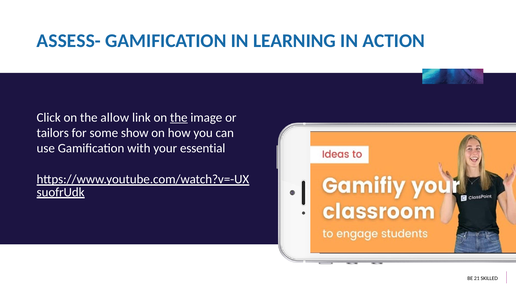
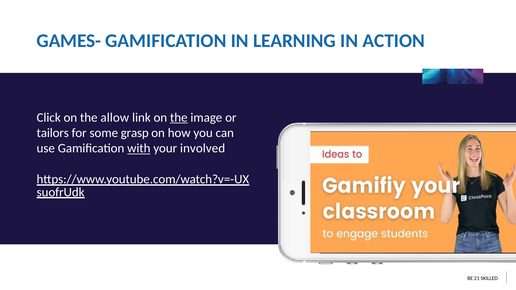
ASSESS-: ASSESS- -> GAMES-
show: show -> grasp
with underline: none -> present
essential: essential -> involved
